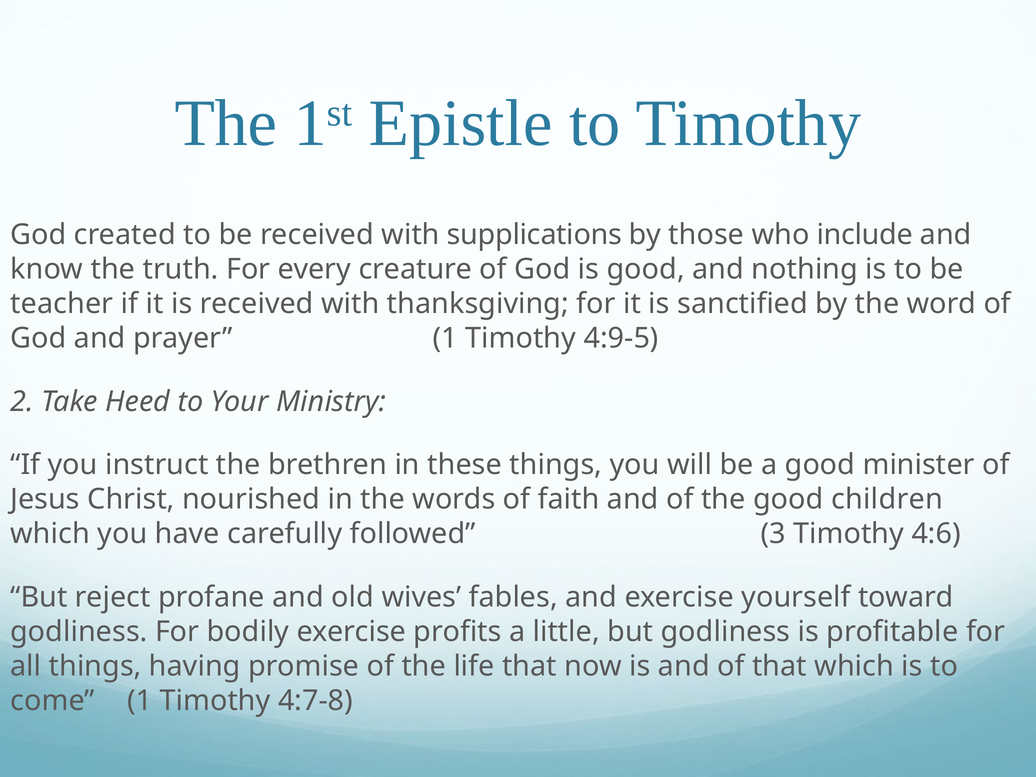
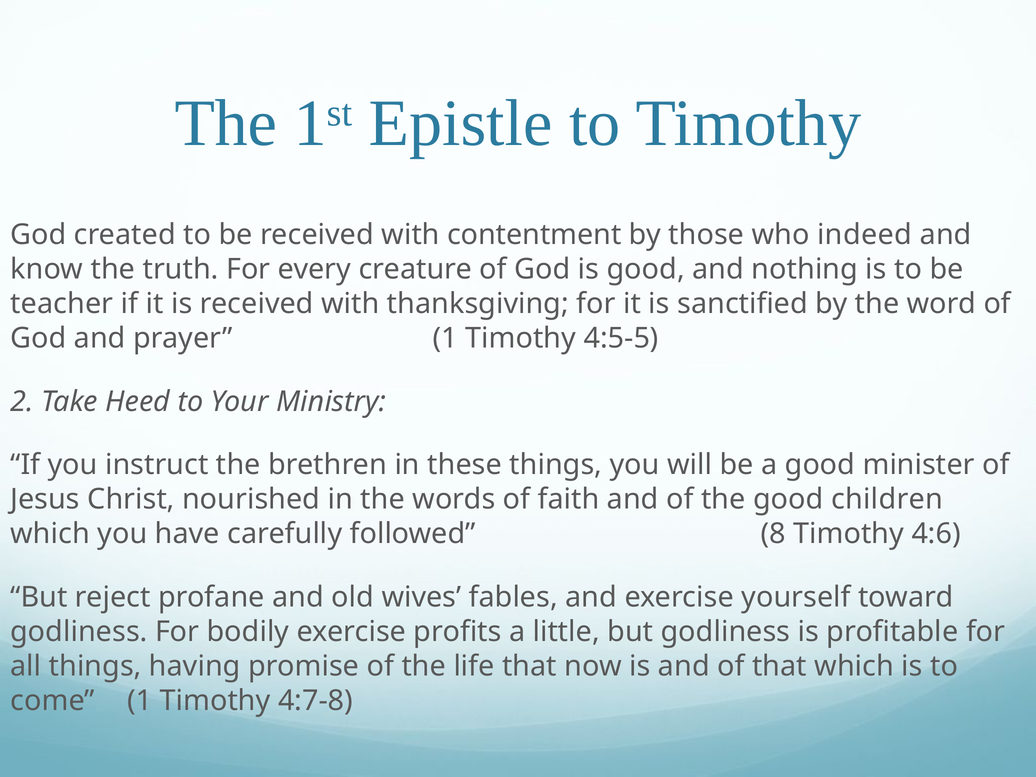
supplications: supplications -> contentment
include: include -> indeed
4:9-5: 4:9-5 -> 4:5-5
3: 3 -> 8
